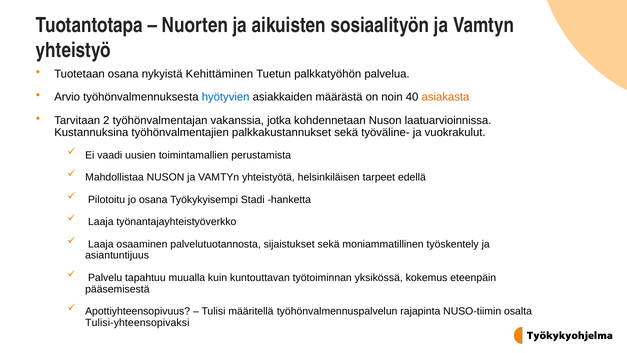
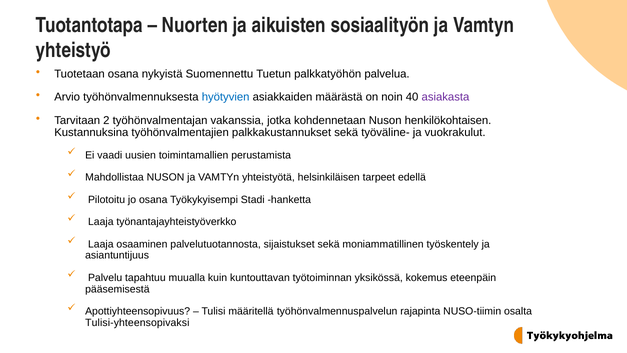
Kehittäminen: Kehittäminen -> Suomennettu
asiakasta colour: orange -> purple
laatuarvioinnissa: laatuarvioinnissa -> henkilökohtaisen
